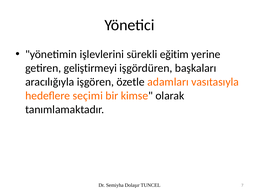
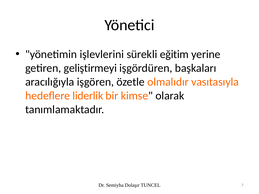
adamları: adamları -> olmalıdır
seçimi: seçimi -> liderlik
